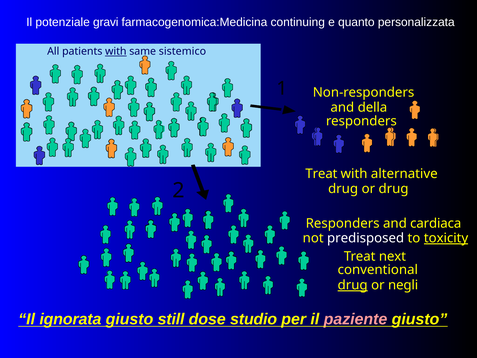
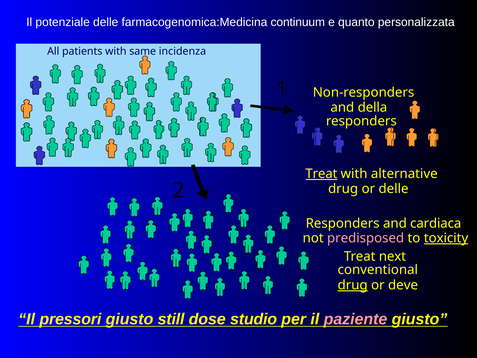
potenziale gravi: gravi -> delle
continuing: continuing -> continuum
with at (116, 51) underline: present -> none
sistemico: sistemico -> incidenza
Treat at (321, 174) underline: none -> present
or drug: drug -> delle
predisposed colour: white -> pink
negli: negli -> deve
ignorata: ignorata -> pressori
